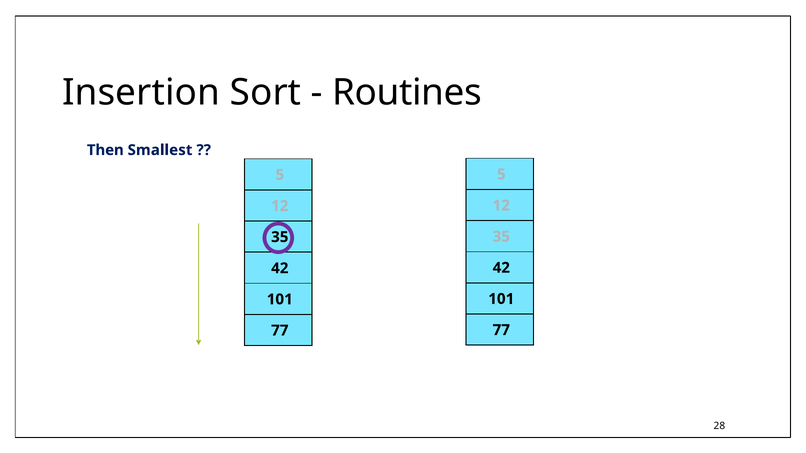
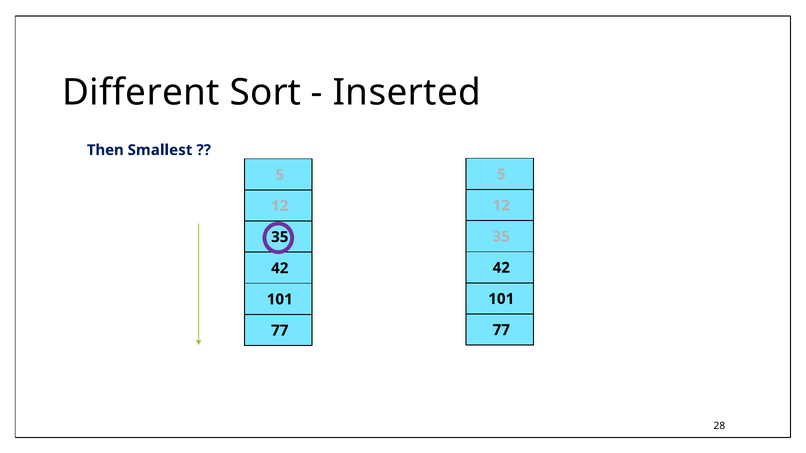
Insertion: Insertion -> Different
Routines: Routines -> Inserted
